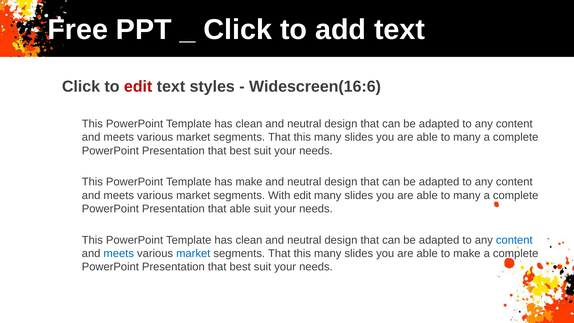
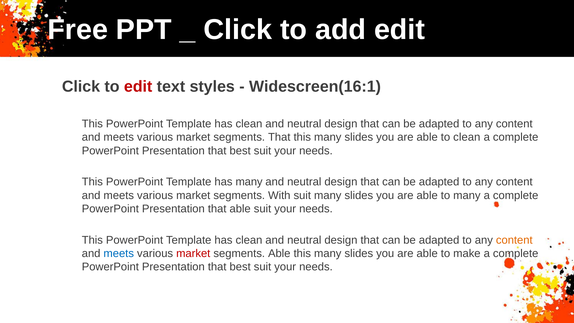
add text: text -> edit
Widescreen(16:6: Widescreen(16:6 -> Widescreen(16:1
many at (467, 137): many -> clean
has make: make -> many
With edit: edit -> suit
content at (514, 240) colour: blue -> orange
market at (193, 253) colour: blue -> red
That at (279, 253): That -> Able
